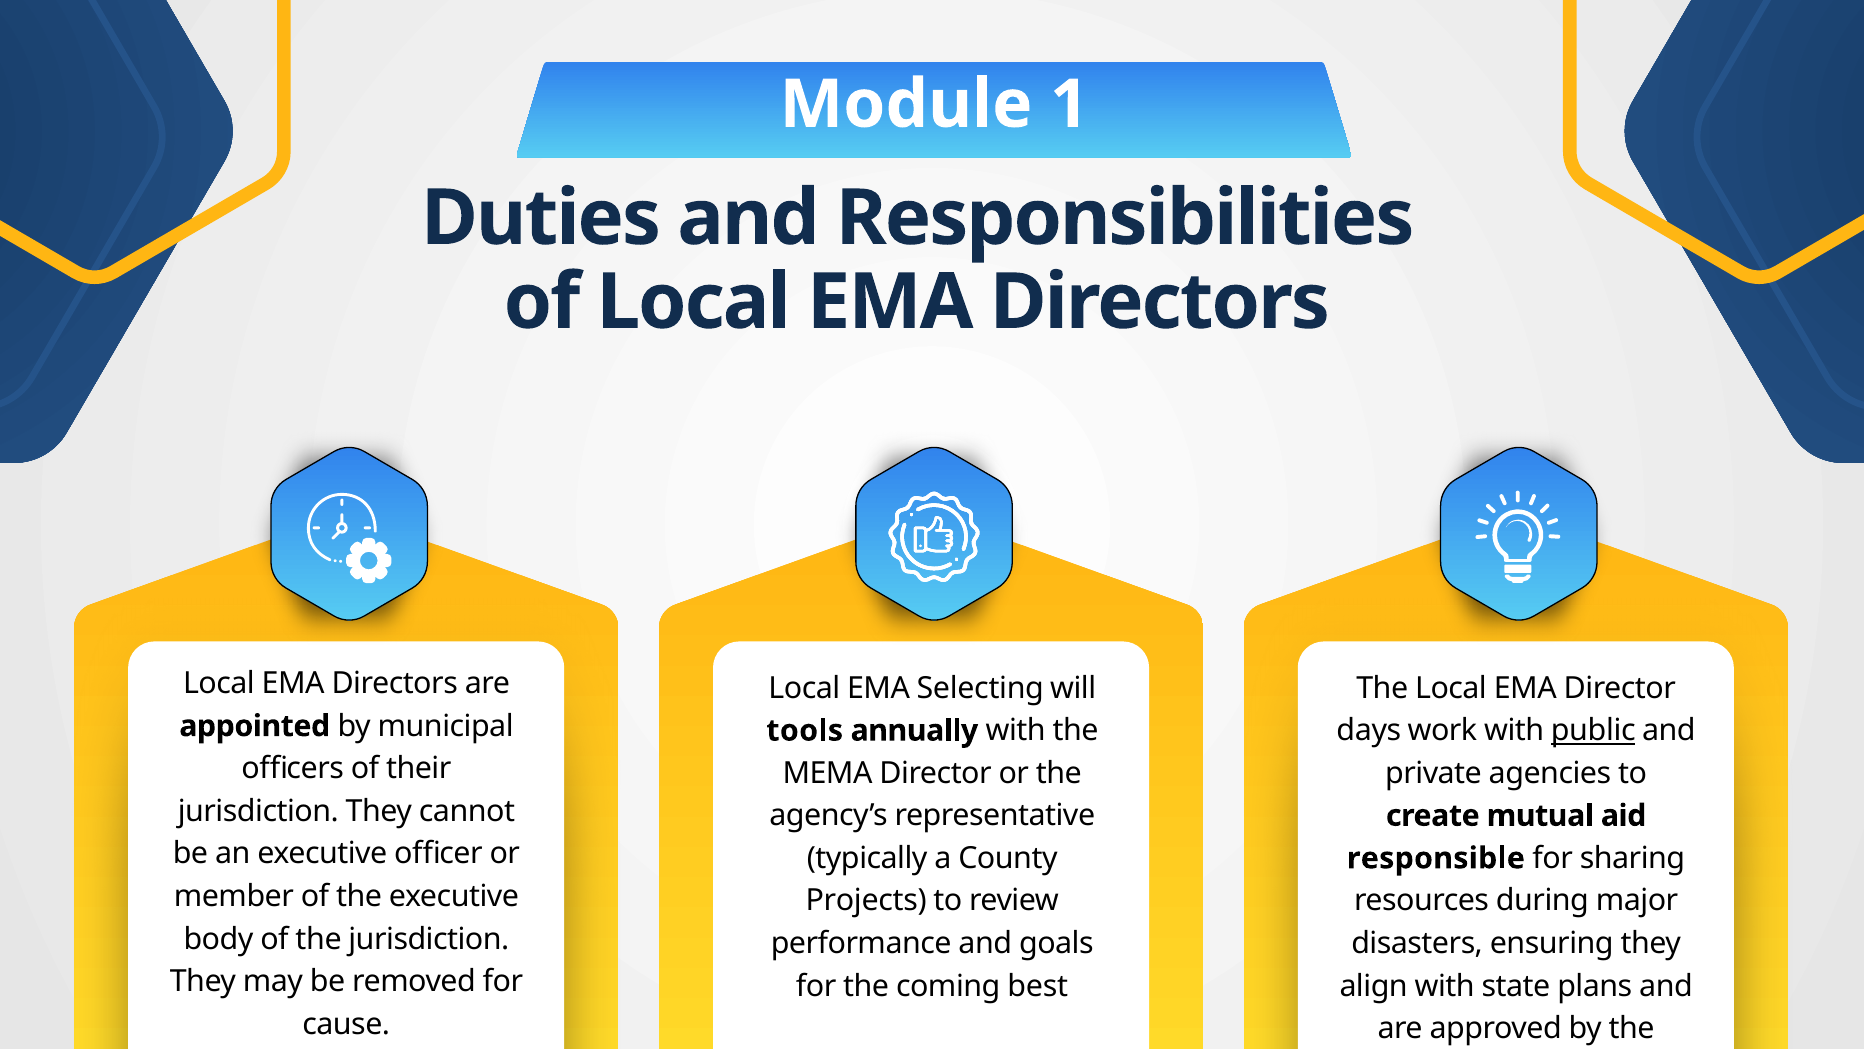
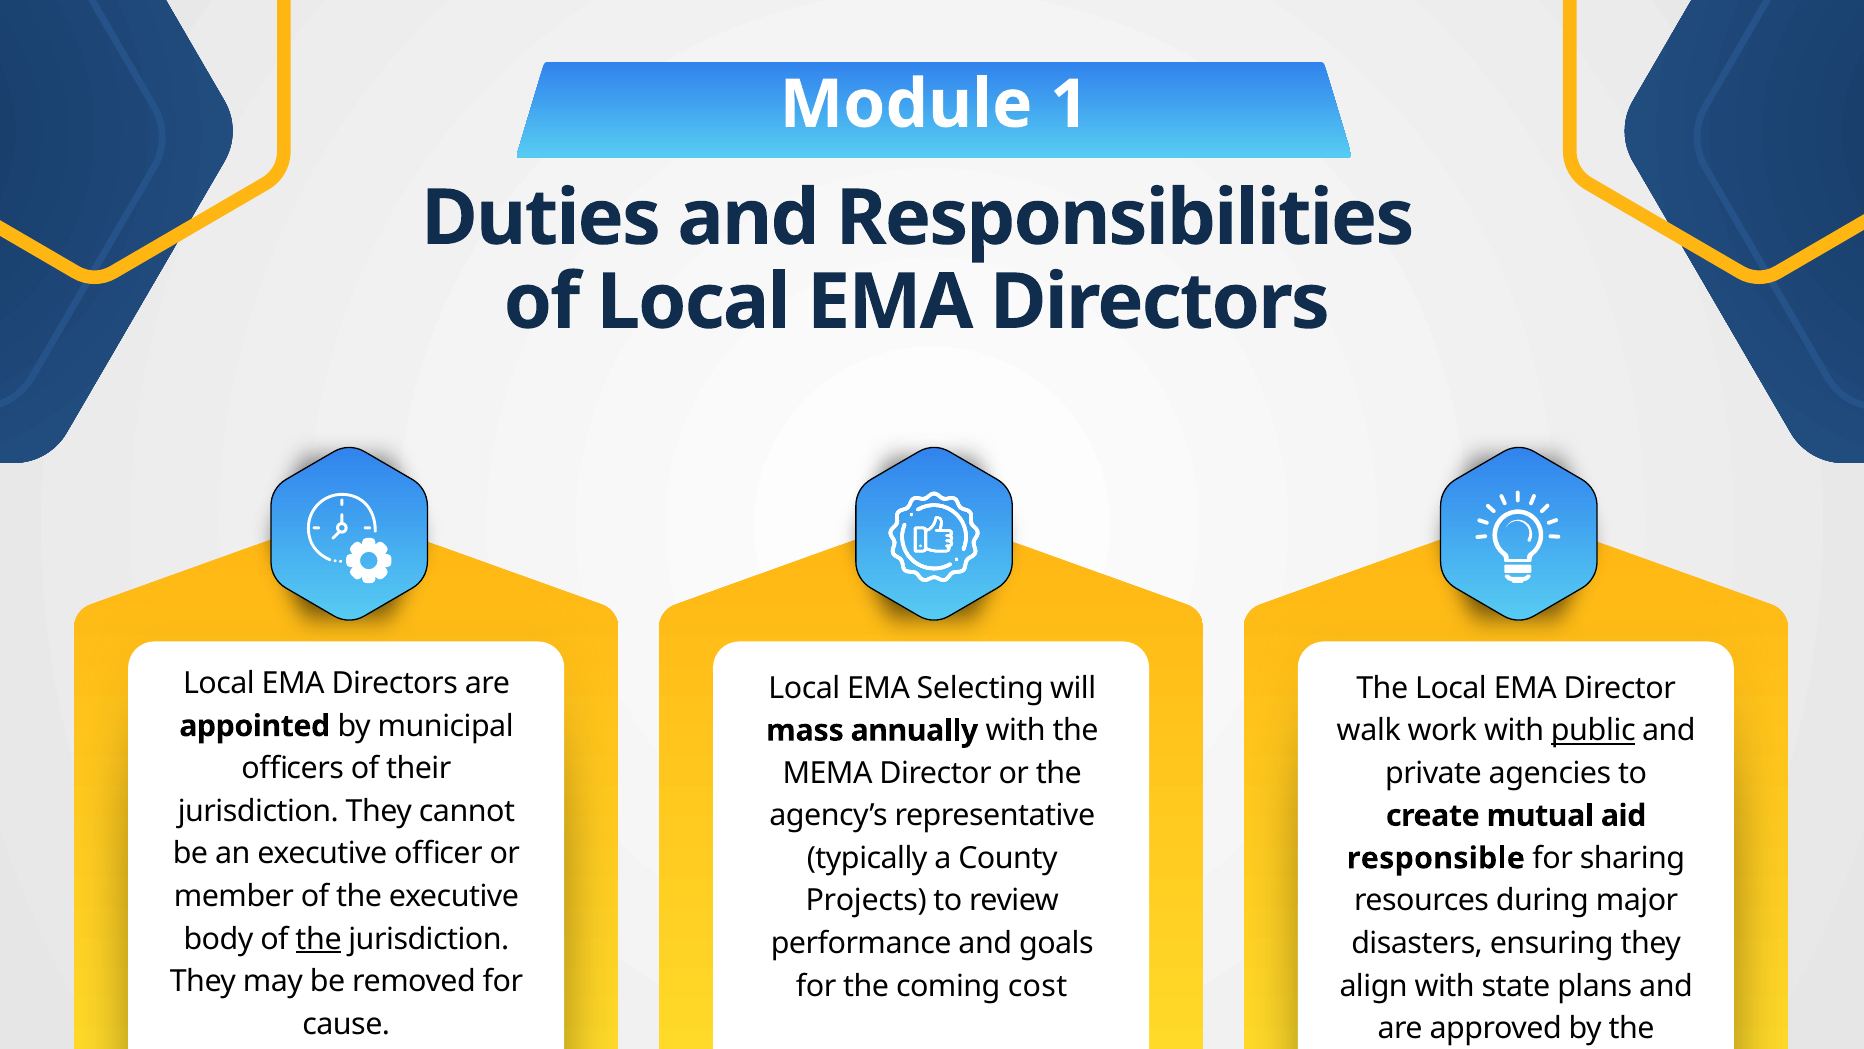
days: days -> walk
tools: tools -> mass
the at (319, 939) underline: none -> present
best: best -> cost
